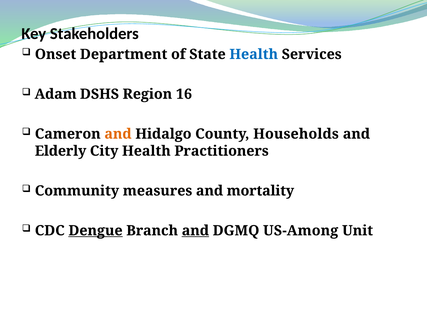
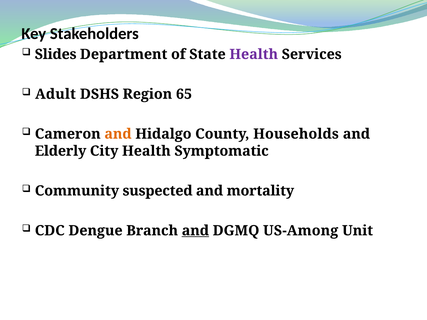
Onset: Onset -> Slides
Health at (254, 54) colour: blue -> purple
Adam: Adam -> Adult
16: 16 -> 65
Practitioners: Practitioners -> Symptomatic
measures: measures -> suspected
Dengue underline: present -> none
